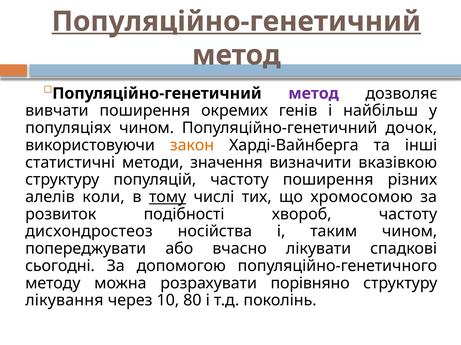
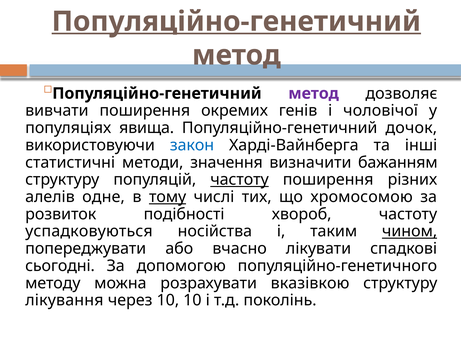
найбільш: найбільш -> чоловічої
популяціях чином: чином -> явища
закон colour: orange -> blue
вказівкою: вказівкою -> бажанням
частоту at (240, 180) underline: none -> present
коли: коли -> одне
дисхондростеоз: дисхондростеоз -> успадковуються
чином at (410, 232) underline: none -> present
порівняно: порівняно -> вказівкою
10 80: 80 -> 10
